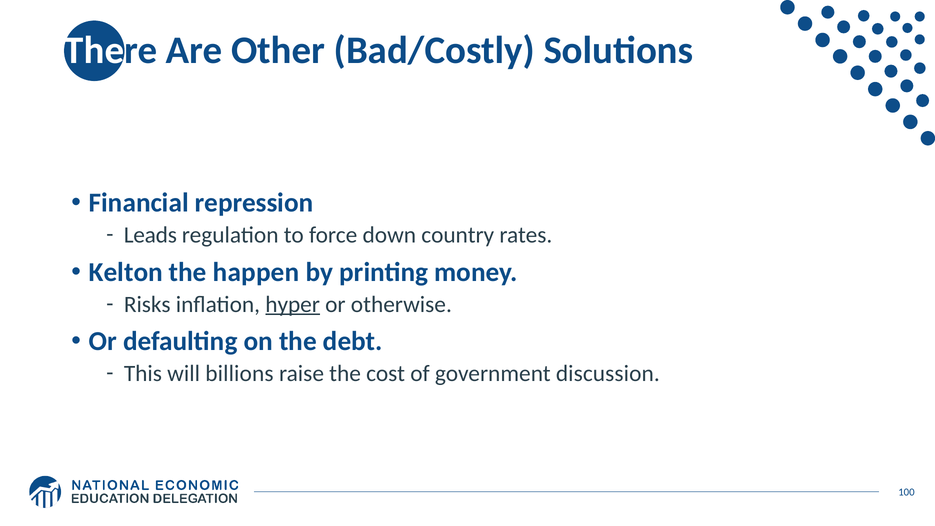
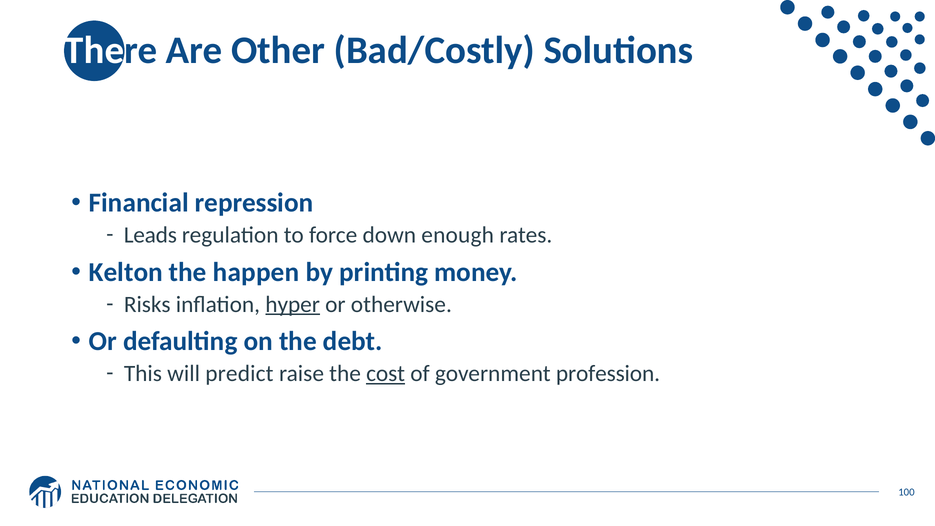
country: country -> enough
billions: billions -> predict
cost underline: none -> present
discussion: discussion -> profession
